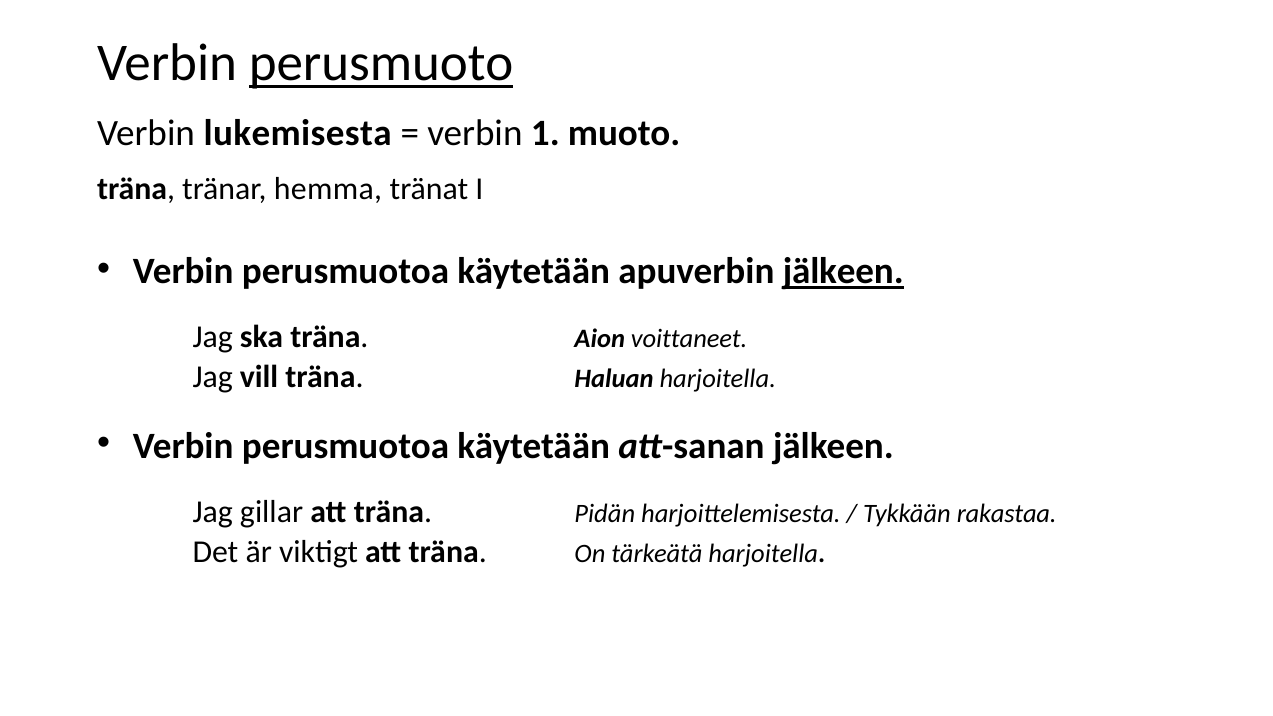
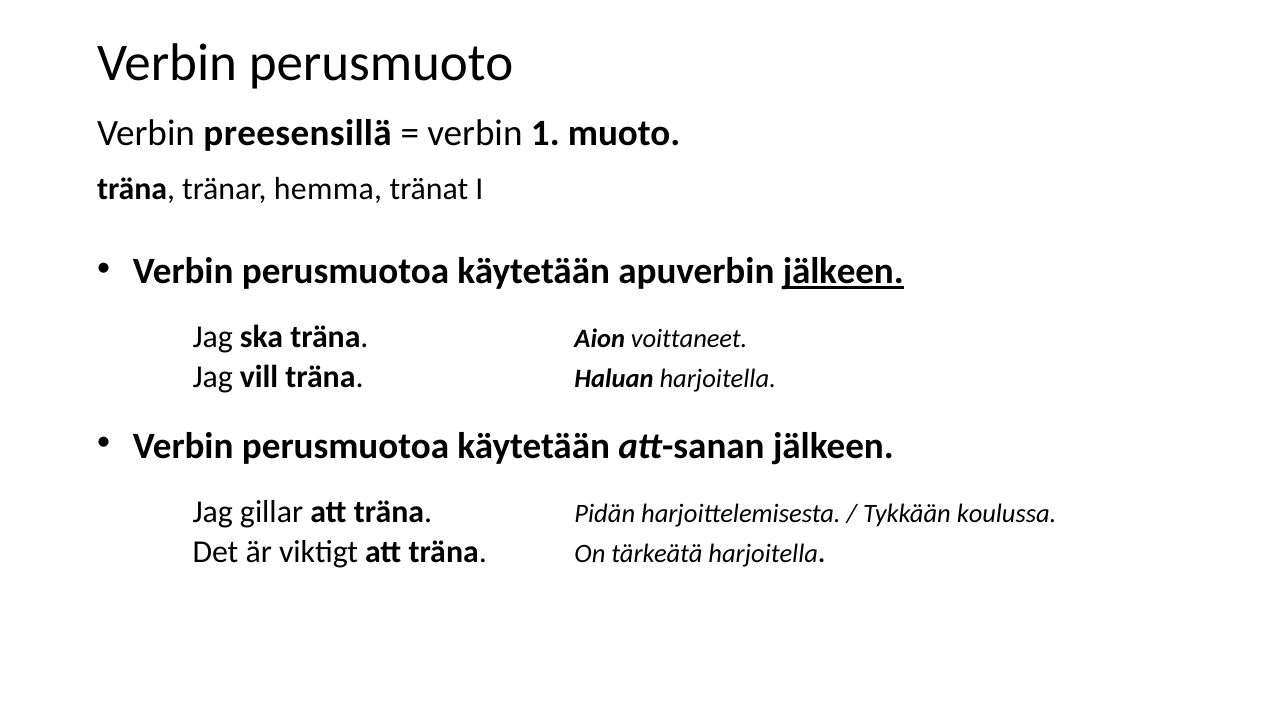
perusmuoto underline: present -> none
lukemisesta: lukemisesta -> preesensillä
rakastaa: rakastaa -> koulussa
